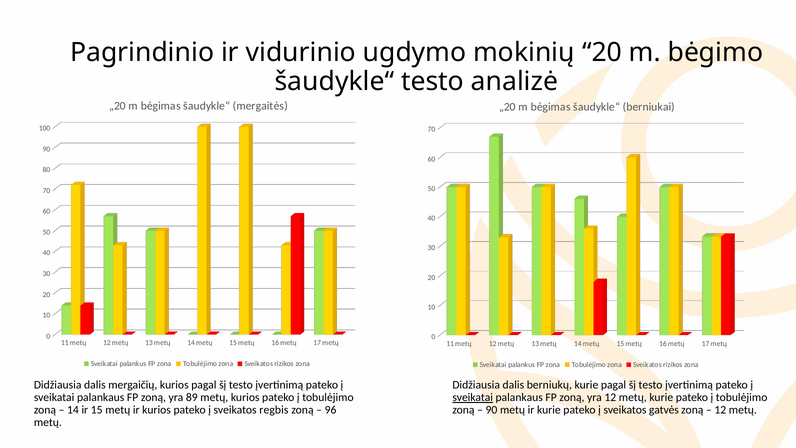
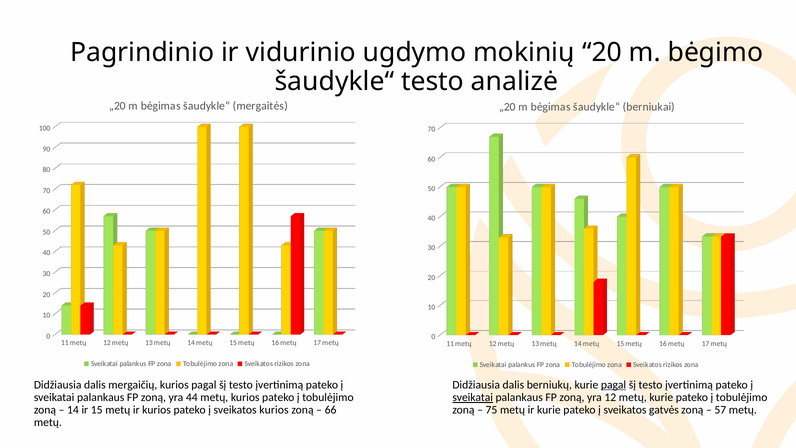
pagal at (614, 385) underline: none -> present
89: 89 -> 44
sveikatos regbis: regbis -> kurios
96: 96 -> 66
90 at (491, 410): 90 -> 75
12 at (720, 410): 12 -> 57
